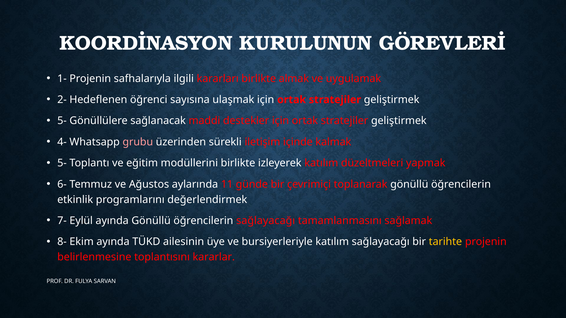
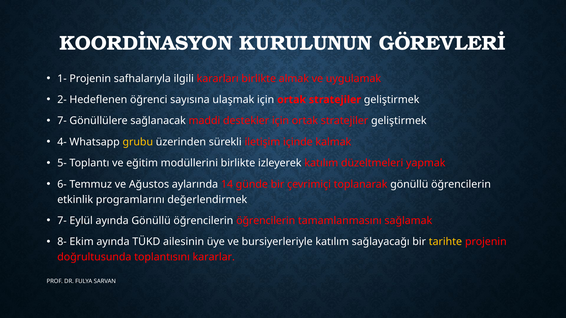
5- at (62, 121): 5- -> 7-
grubu colour: pink -> yellow
11: 11 -> 14
öğrencilerin sağlayacağı: sağlayacağı -> öğrencilerin
belirlenmesine: belirlenmesine -> doğrultusunda
